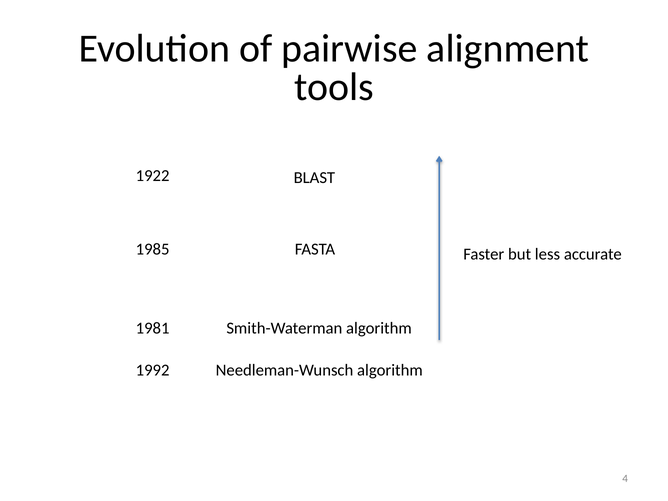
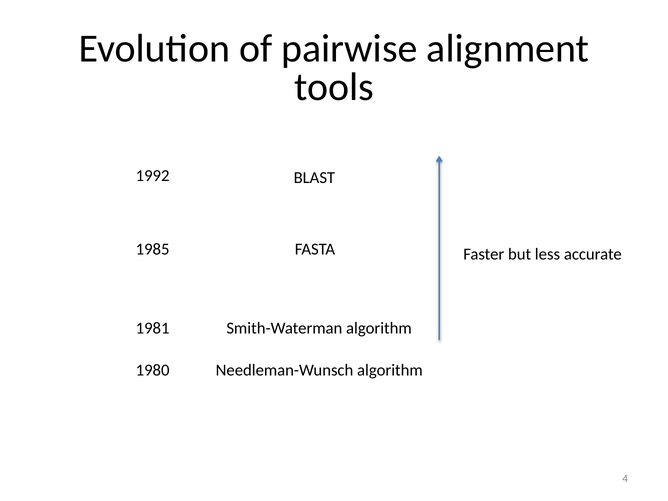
1922: 1922 -> 1992
1992: 1992 -> 1980
